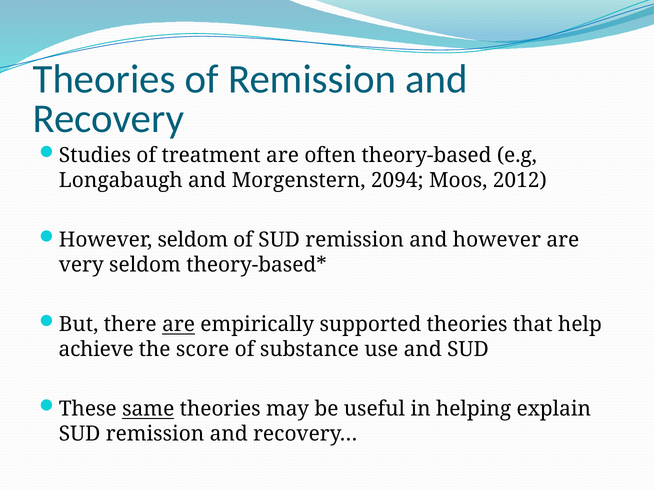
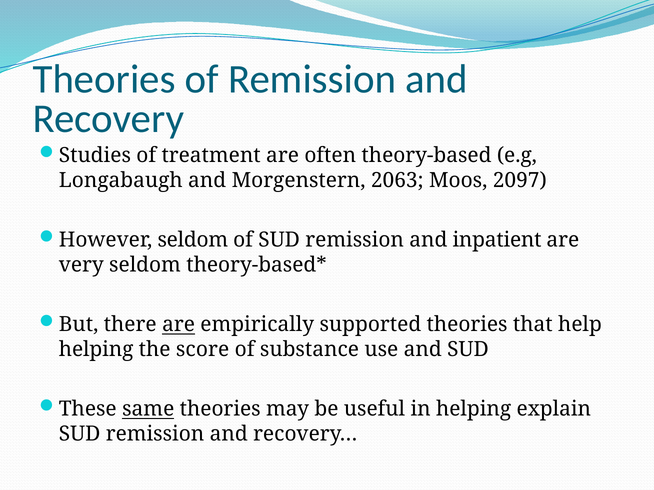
2094: 2094 -> 2063
2012: 2012 -> 2097
and however: however -> inpatient
achieve at (96, 350): achieve -> helping
